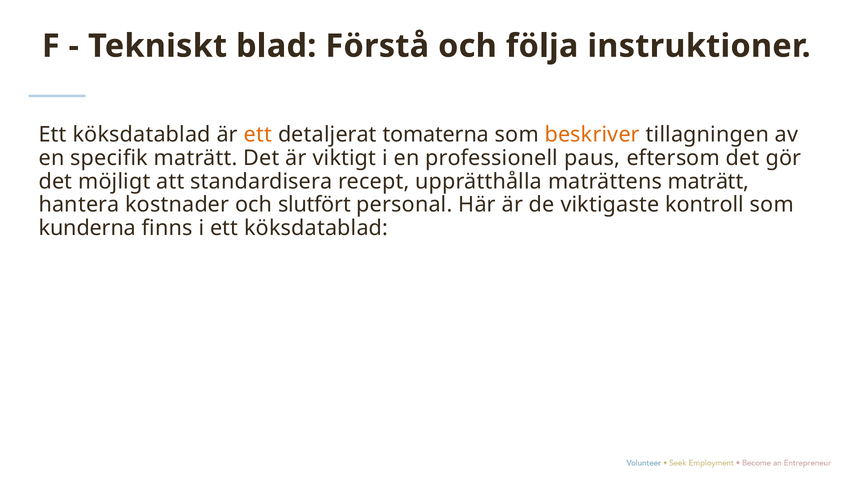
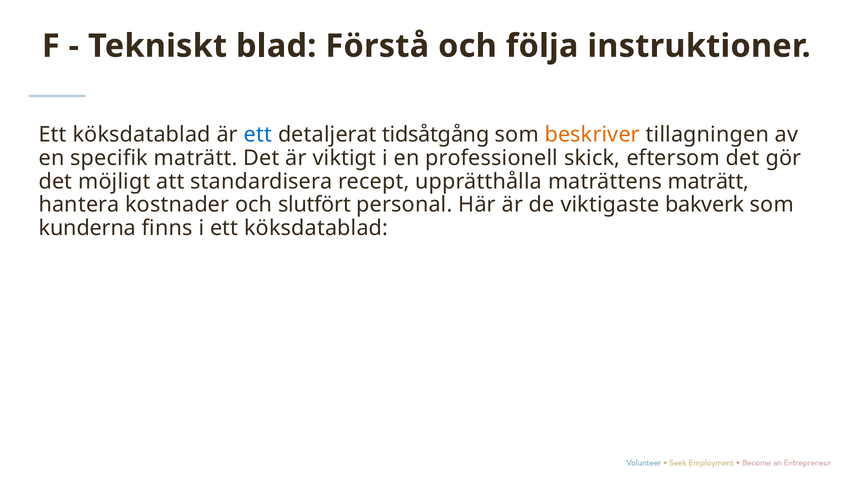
ett at (258, 134) colour: orange -> blue
tomaterna: tomaterna -> tidsåtgång
paus: paus -> skick
kontroll: kontroll -> bakverk
